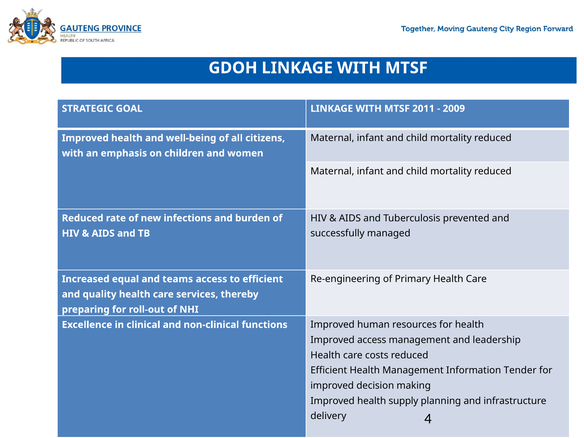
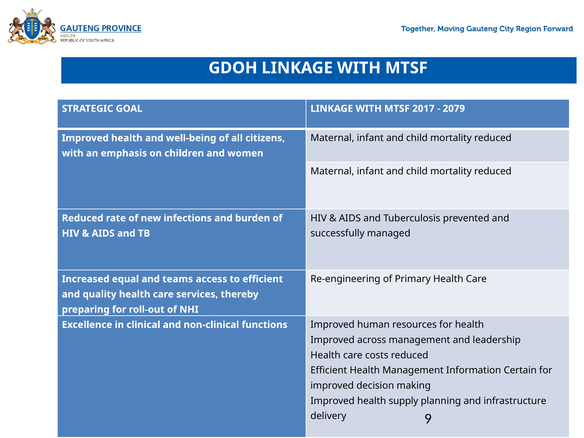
2011: 2011 -> 2017
2009: 2009 -> 2079
Improved access: access -> across
Tender: Tender -> Certain
4: 4 -> 9
